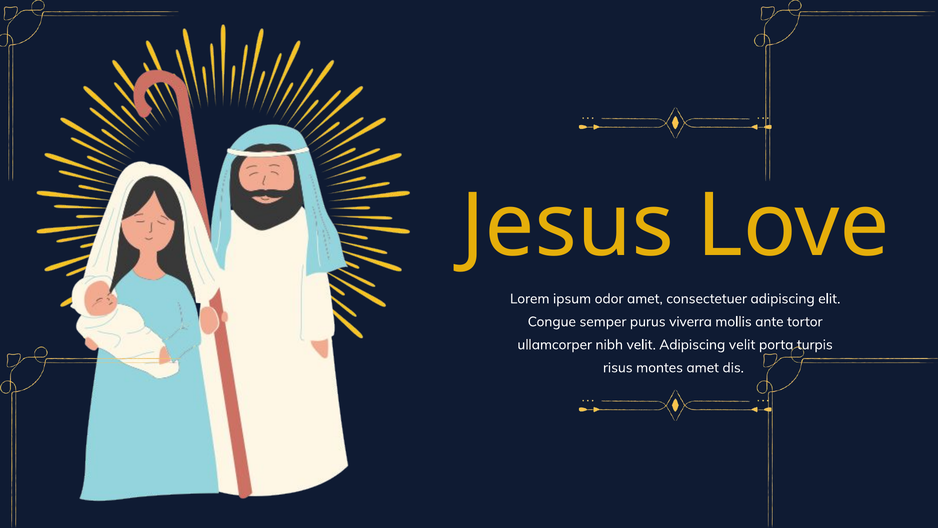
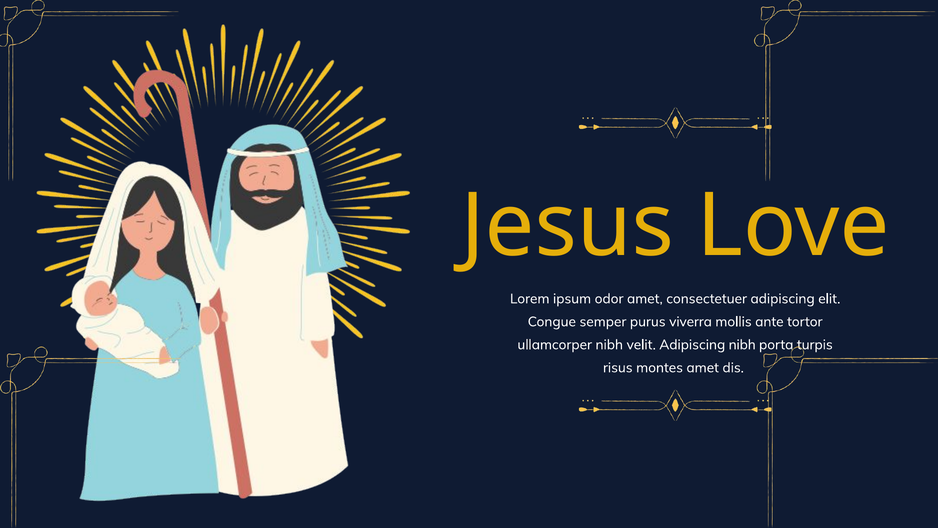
Adipiscing velit: velit -> nibh
